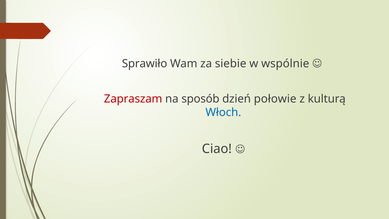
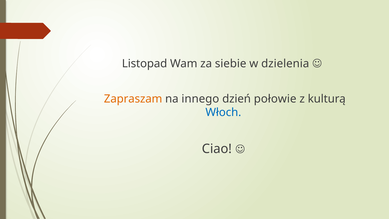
Sprawiło: Sprawiło -> Listopad
wspólnie: wspólnie -> dzielenia
Zapraszam colour: red -> orange
sposób: sposób -> innego
